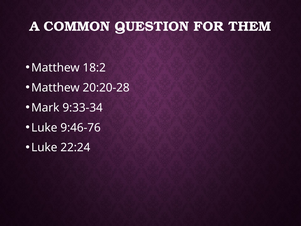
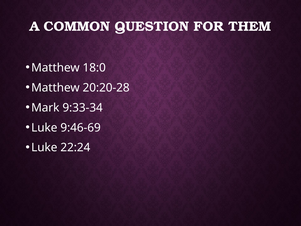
18:2: 18:2 -> 18:0
9:46-76: 9:46-76 -> 9:46-69
